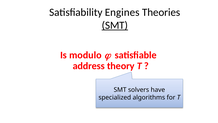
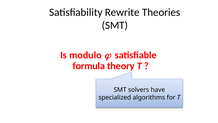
Engines: Engines -> Rewrite
SMT at (115, 25) underline: present -> none
address: address -> formula
